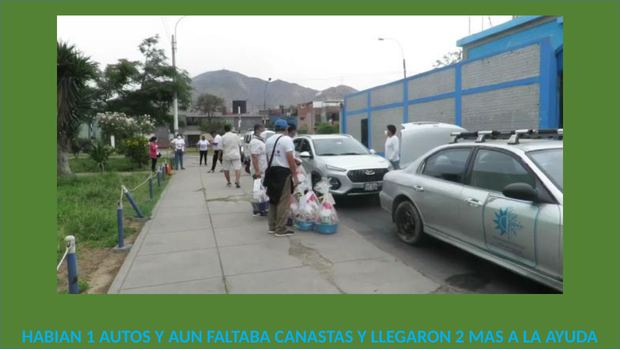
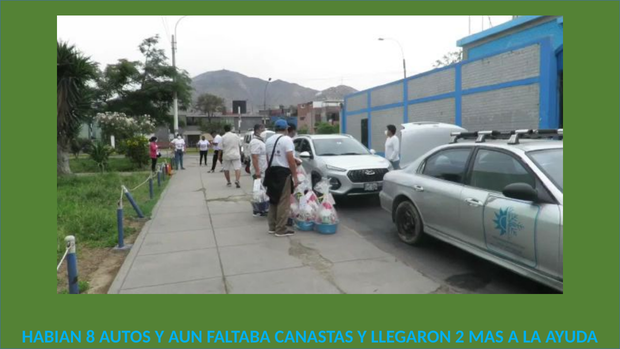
1: 1 -> 8
